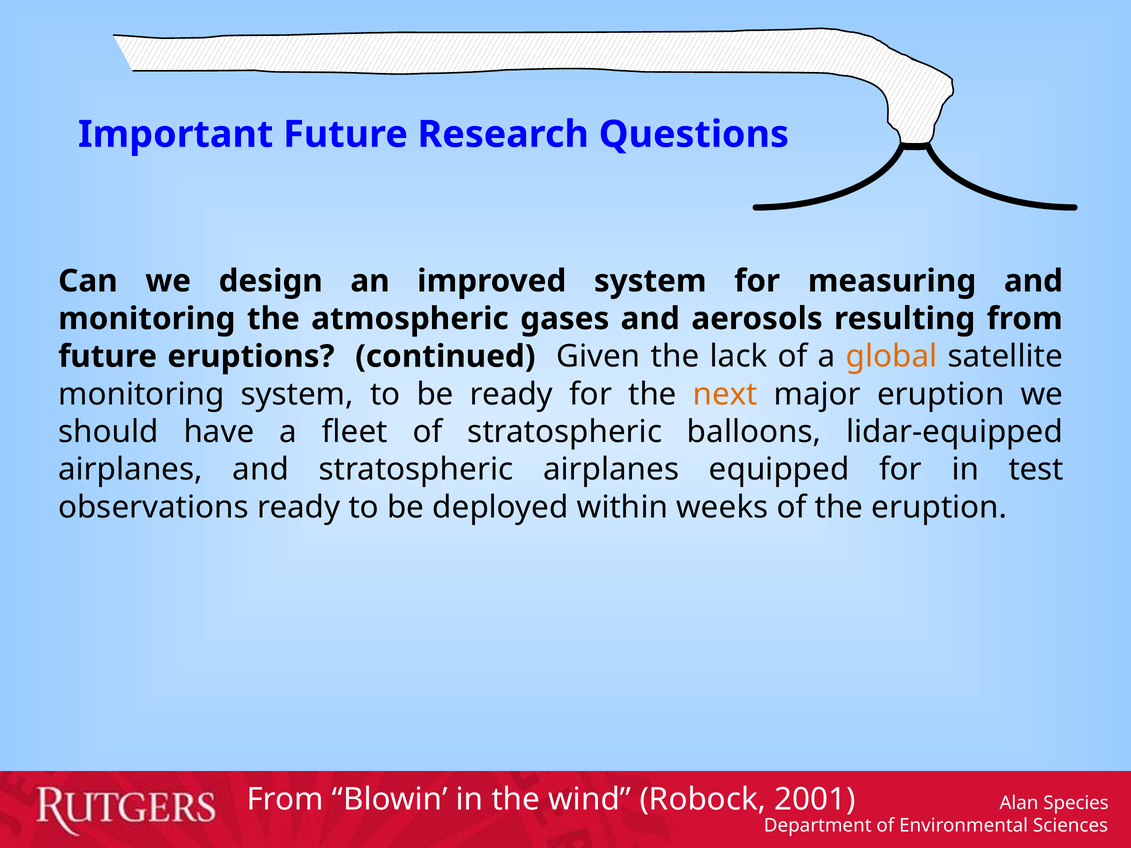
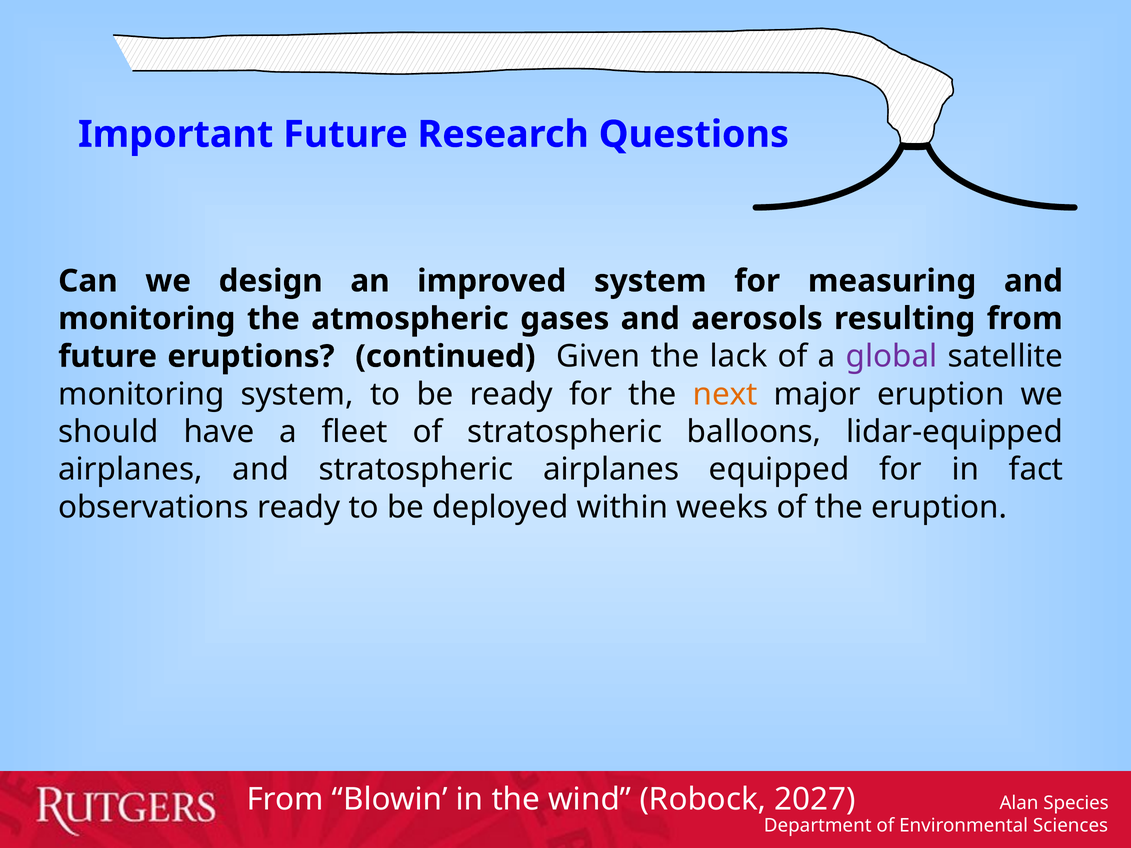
global colour: orange -> purple
test: test -> fact
2001: 2001 -> 2027
